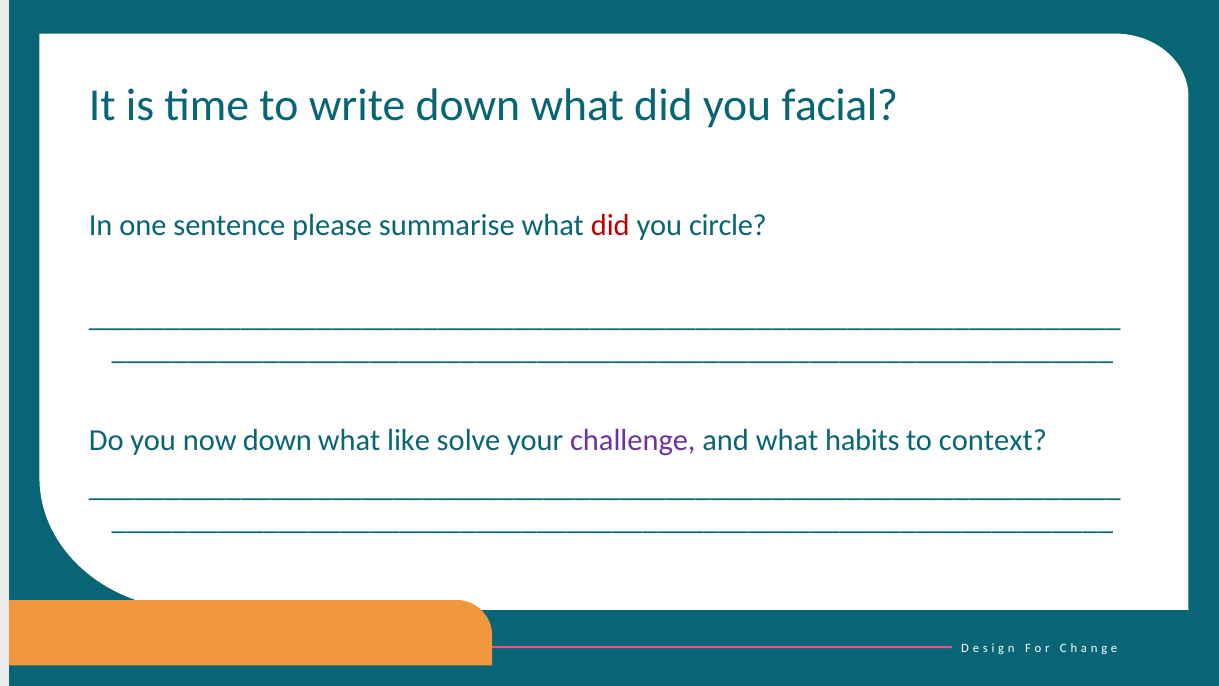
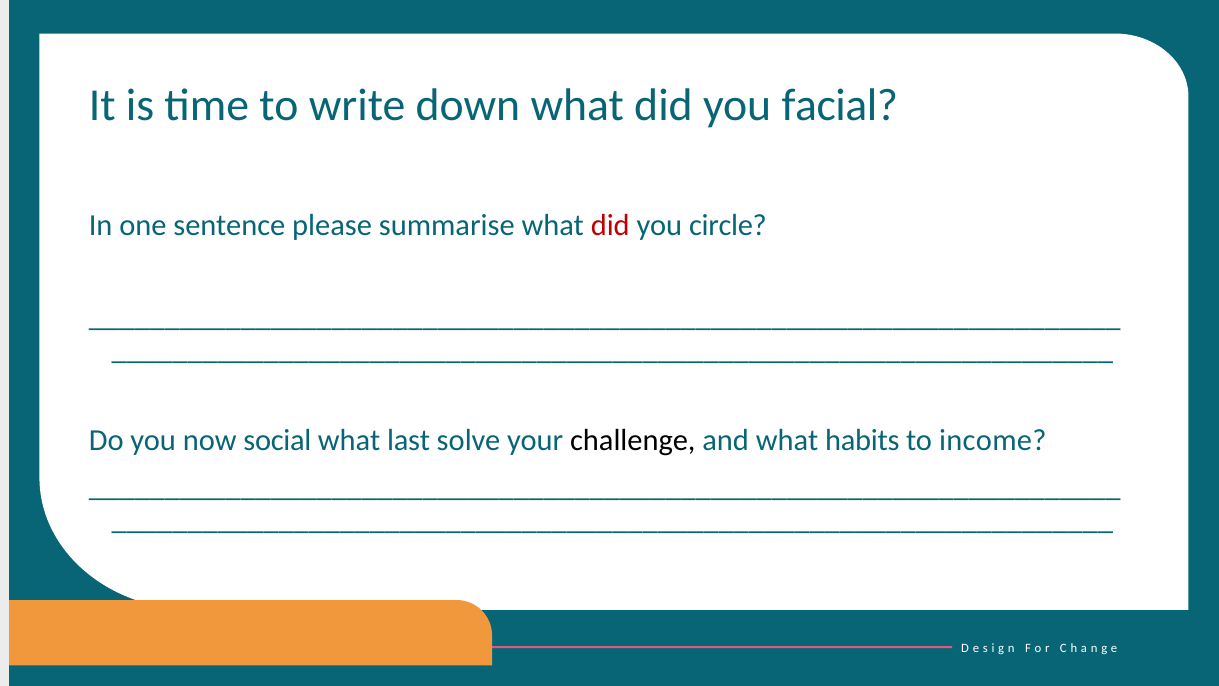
now down: down -> social
like: like -> last
challenge colour: purple -> black
context: context -> income
